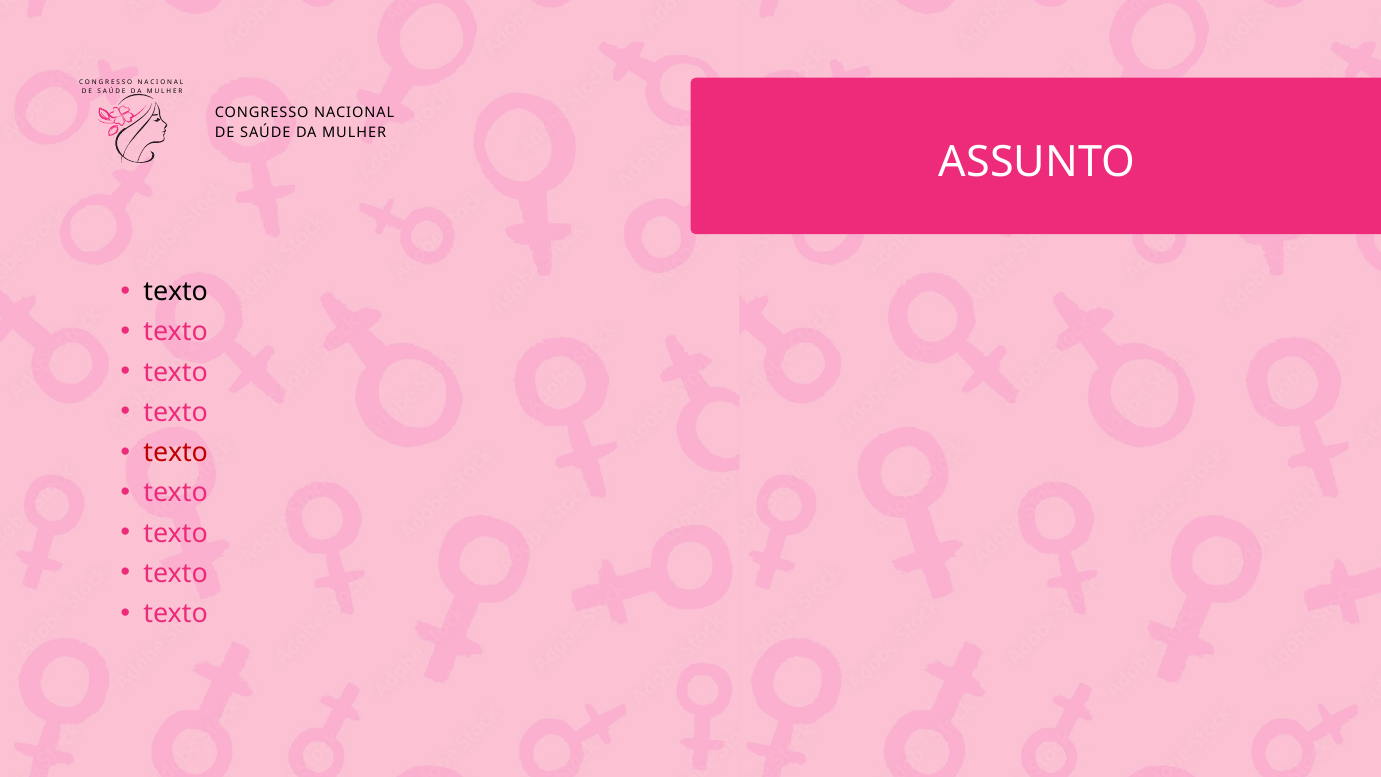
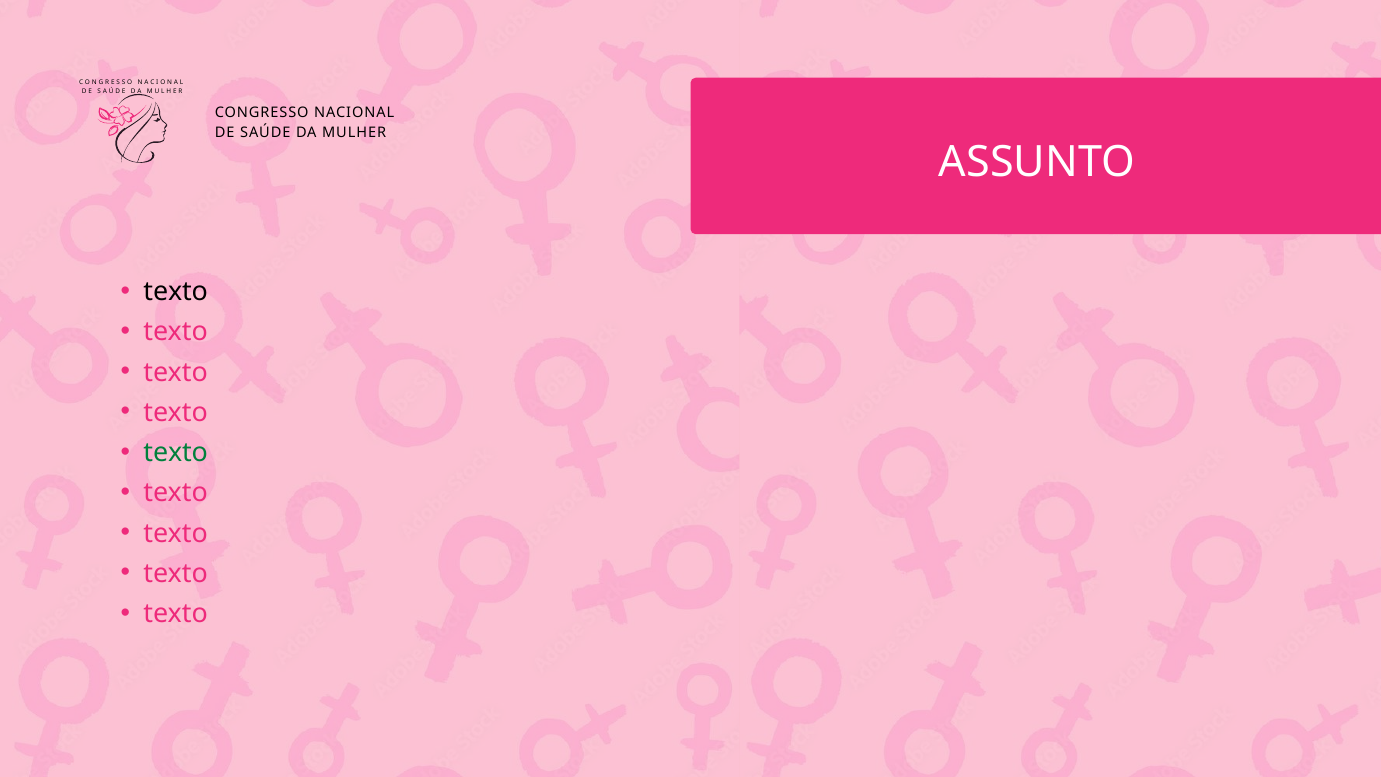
texto at (176, 453) colour: red -> green
